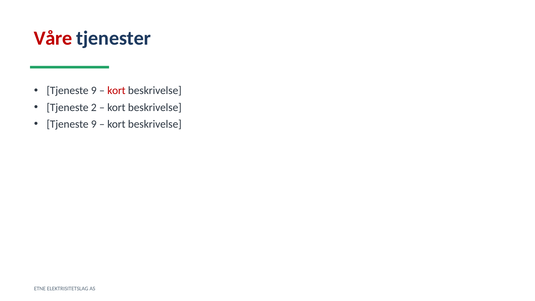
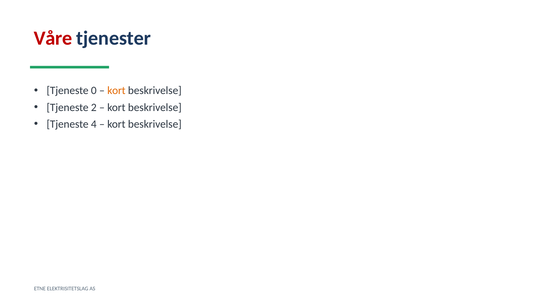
9 at (94, 91): 9 -> 0
kort at (116, 91) colour: red -> orange
9 at (94, 124): 9 -> 4
